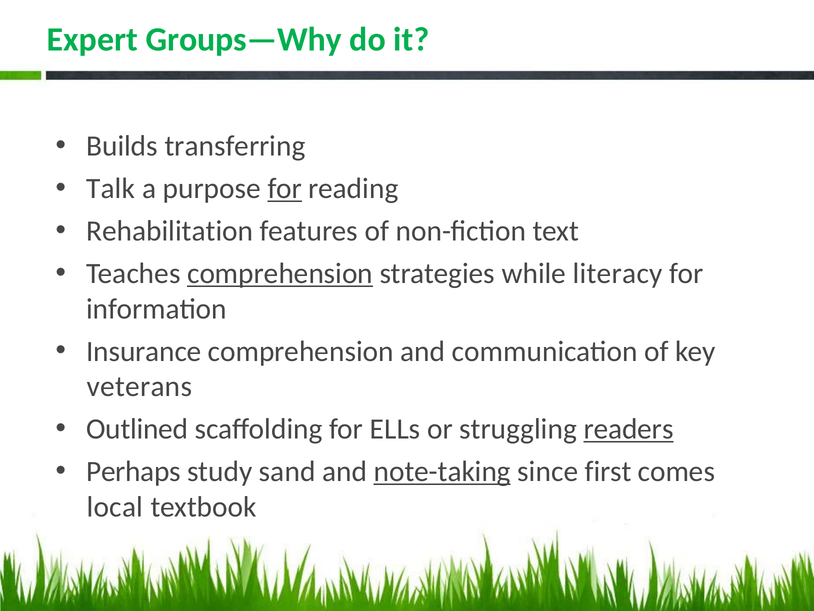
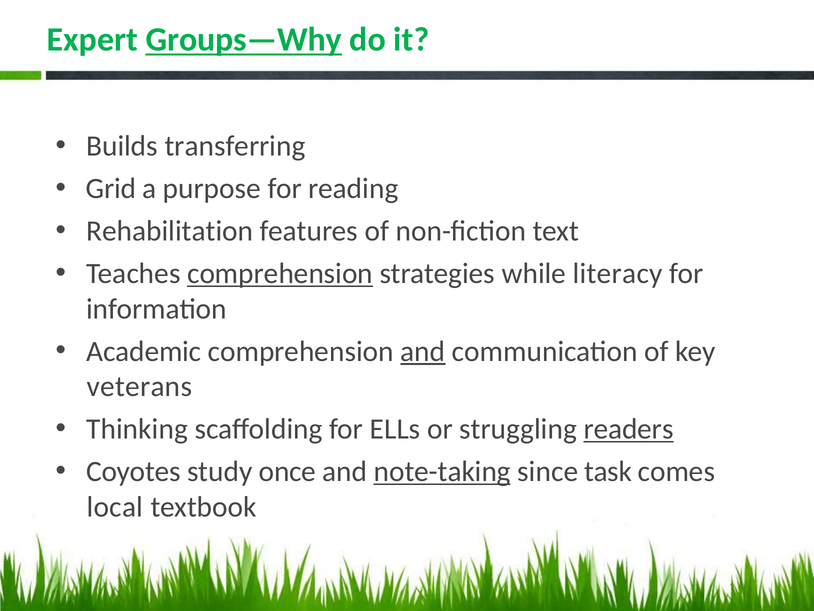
Groups—Why underline: none -> present
Talk: Talk -> Grid
for at (285, 188) underline: present -> none
Insurance: Insurance -> Academic
and at (423, 351) underline: none -> present
Outlined: Outlined -> Thinking
Perhaps: Perhaps -> Coyotes
sand: sand -> once
first: first -> task
